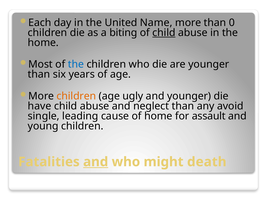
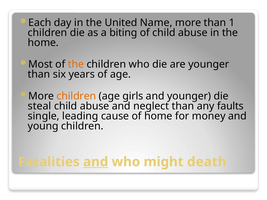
0: 0 -> 1
child at (164, 33) underline: present -> none
the at (76, 64) colour: blue -> orange
ugly: ugly -> girls
have: have -> steal
avoid: avoid -> faults
assault: assault -> money
